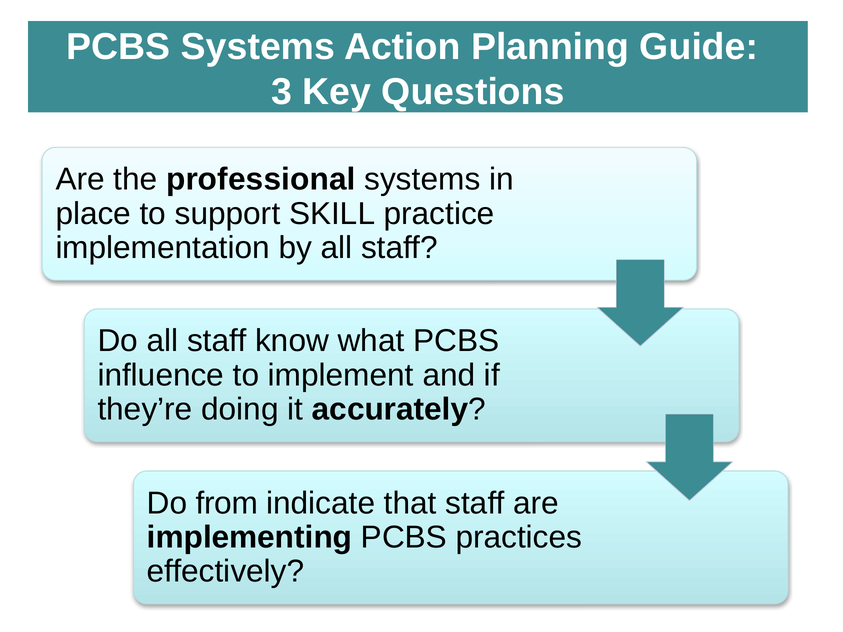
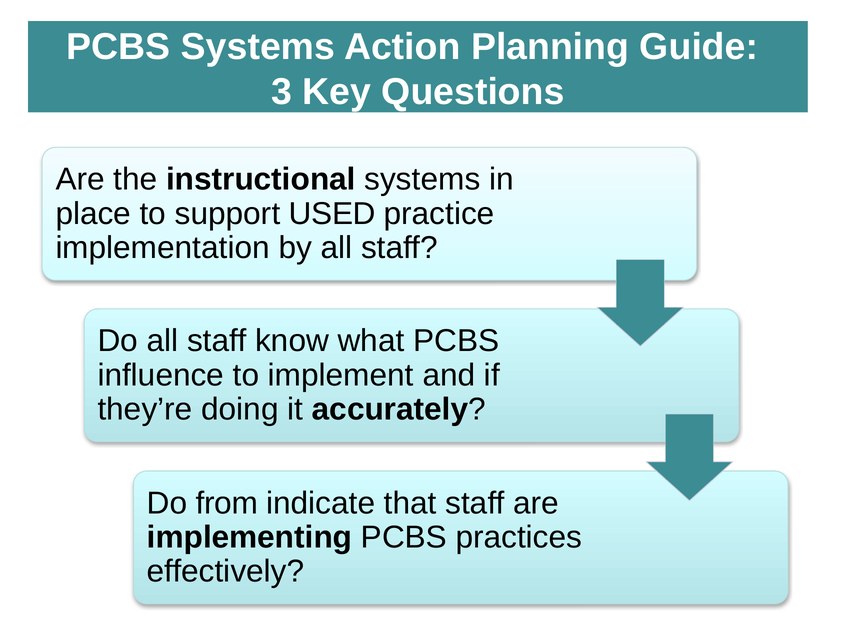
professional: professional -> instructional
SKILL: SKILL -> USED
